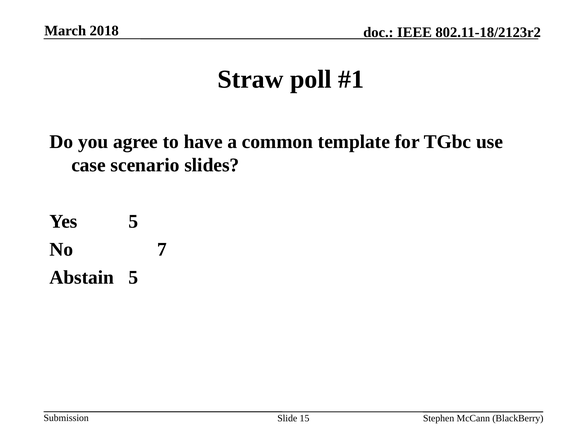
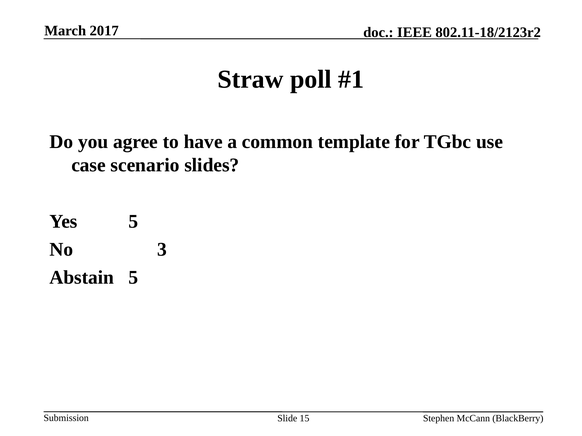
2018: 2018 -> 2017
7: 7 -> 3
